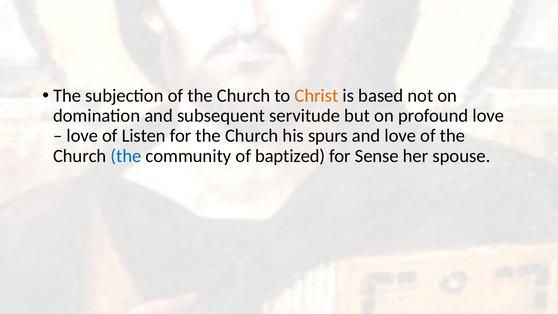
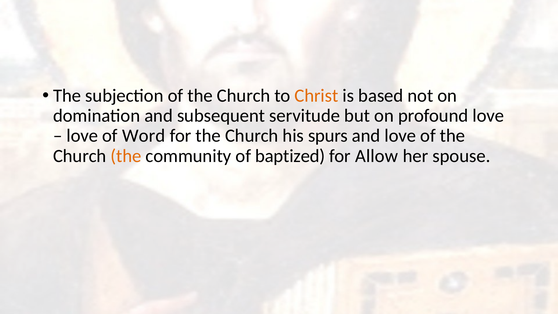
Listen: Listen -> Word
the at (126, 156) colour: blue -> orange
Sense: Sense -> Allow
